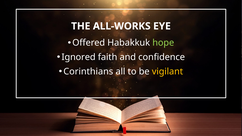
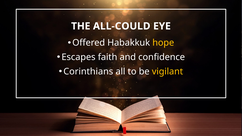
ALL-WORKS: ALL-WORKS -> ALL-COULD
hope colour: light green -> yellow
Ignored: Ignored -> Escapes
